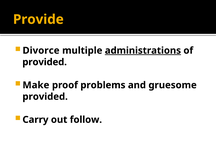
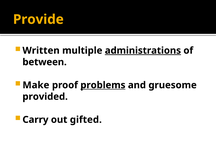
Divorce: Divorce -> Written
provided at (45, 62): provided -> between
problems underline: none -> present
follow: follow -> gifted
